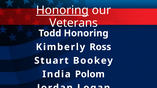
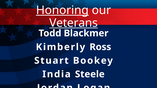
Veterans underline: none -> present
Todd Honoring: Honoring -> Blackmer
Polom: Polom -> Steele
